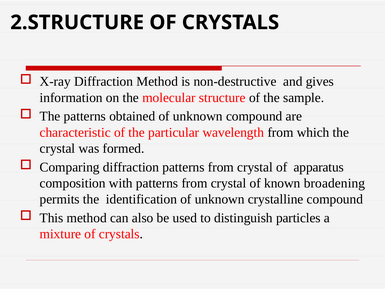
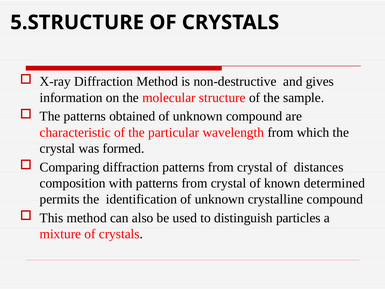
2.STRUCTURE: 2.STRUCTURE -> 5.STRUCTURE
apparatus: apparatus -> distances
broadening: broadening -> determined
